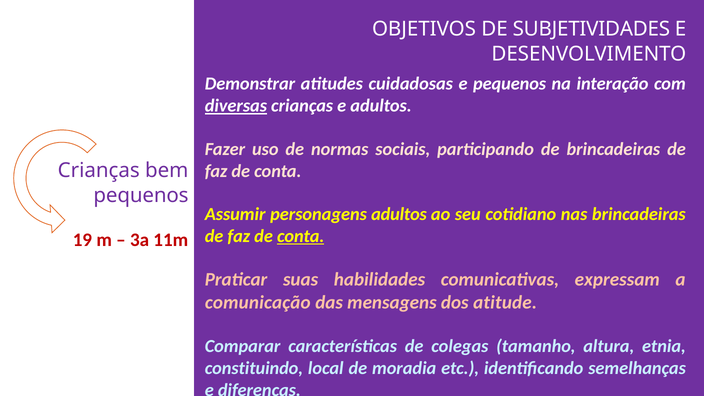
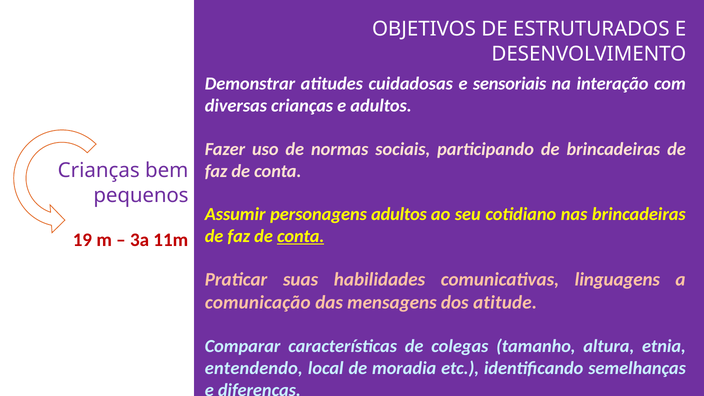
SUBJETIVIDADES: SUBJETIVIDADES -> ESTRUTURADOS
e pequenos: pequenos -> sensoriais
diversas underline: present -> none
expressam: expressam -> linguagens
constituindo: constituindo -> entendendo
